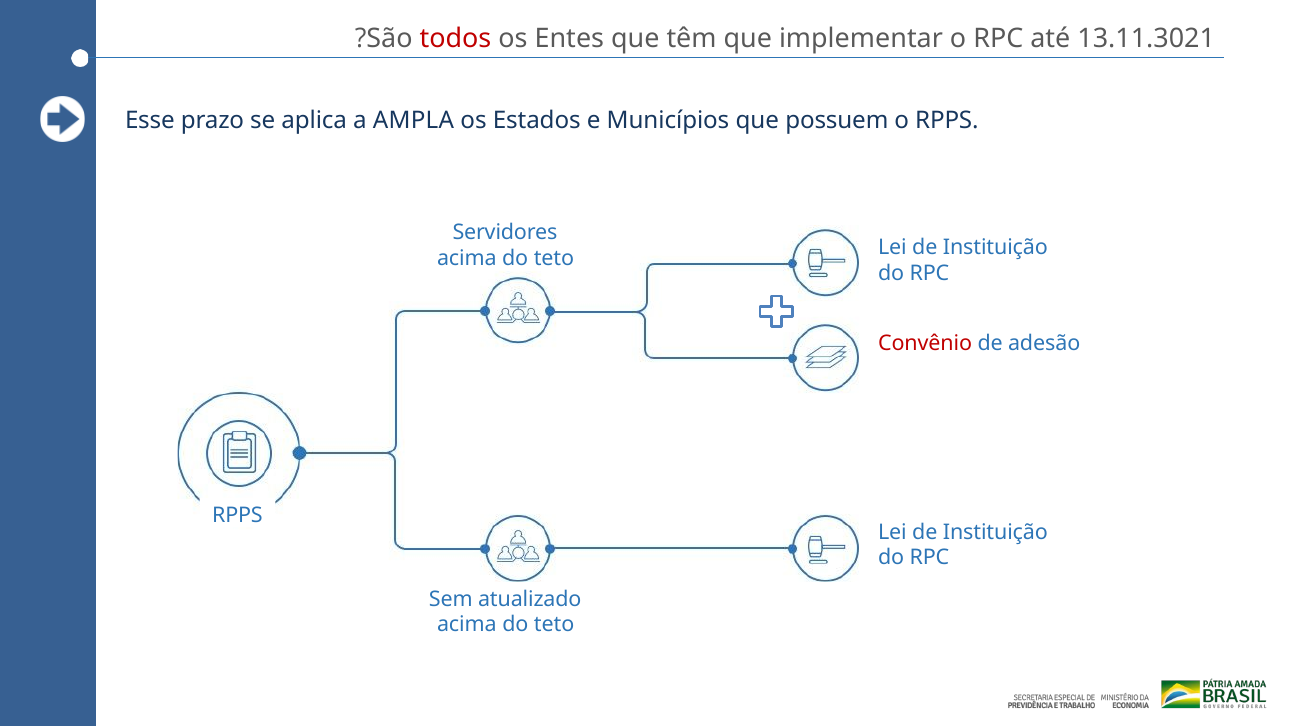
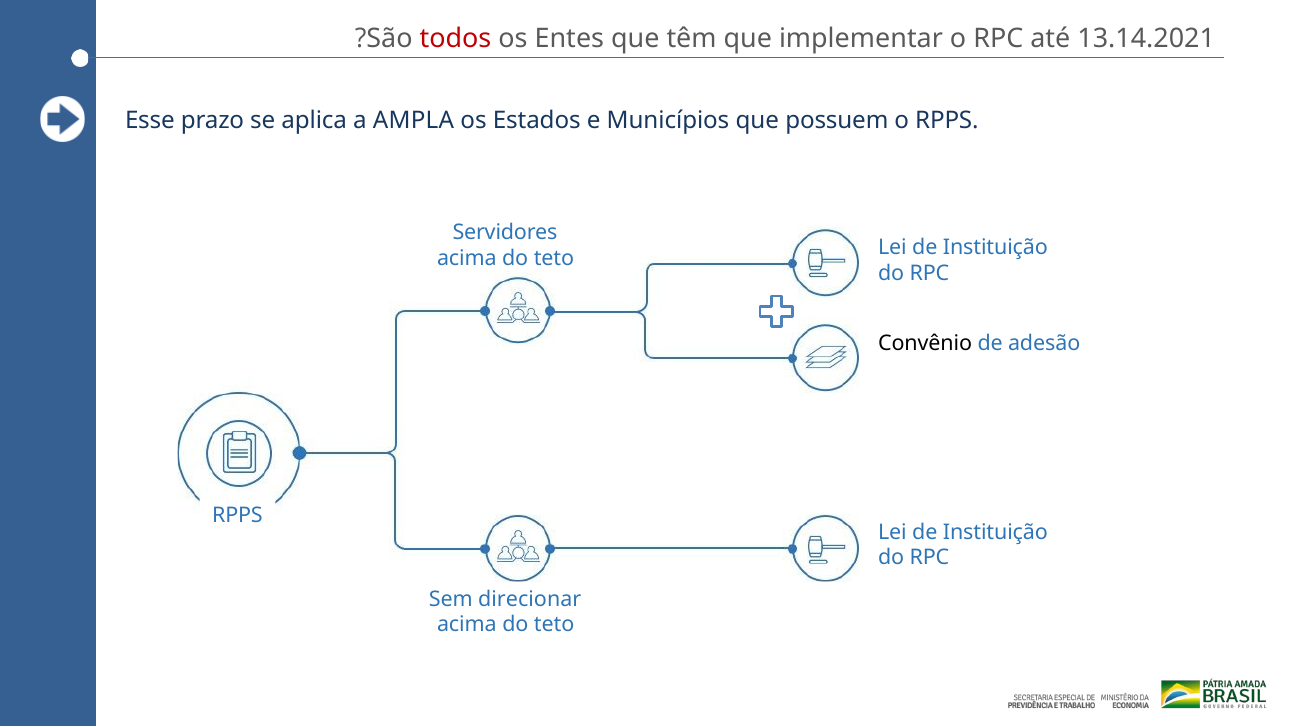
13.11.3021: 13.11.3021 -> 13.14.2021
Convênio colour: red -> black
atualizado: atualizado -> direcionar
